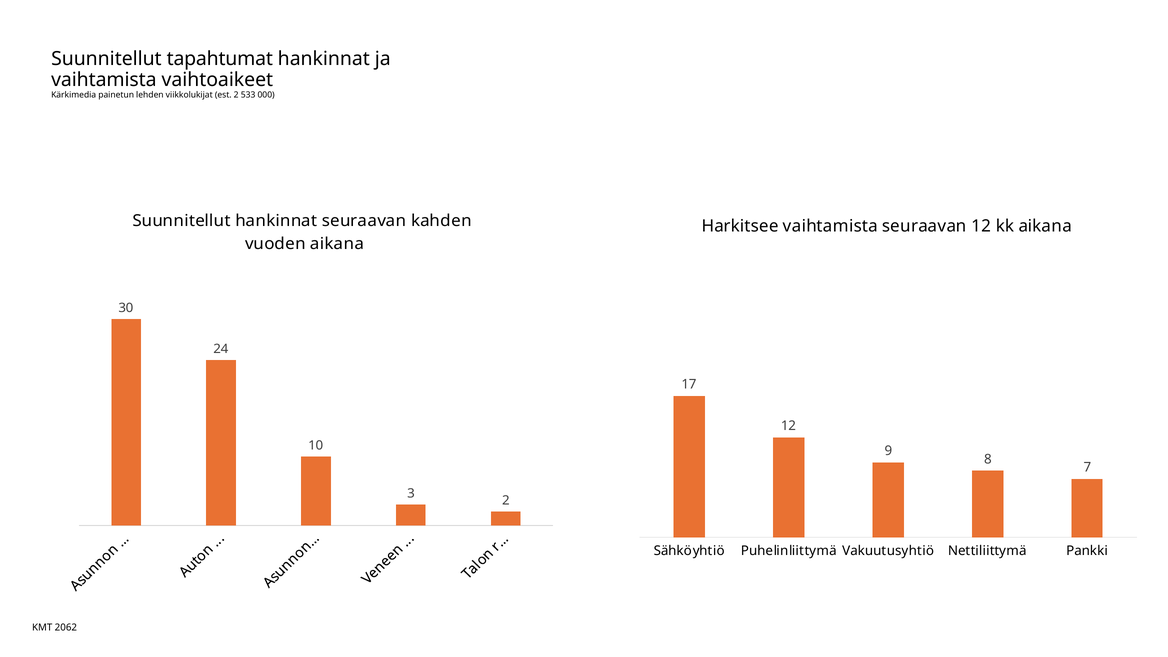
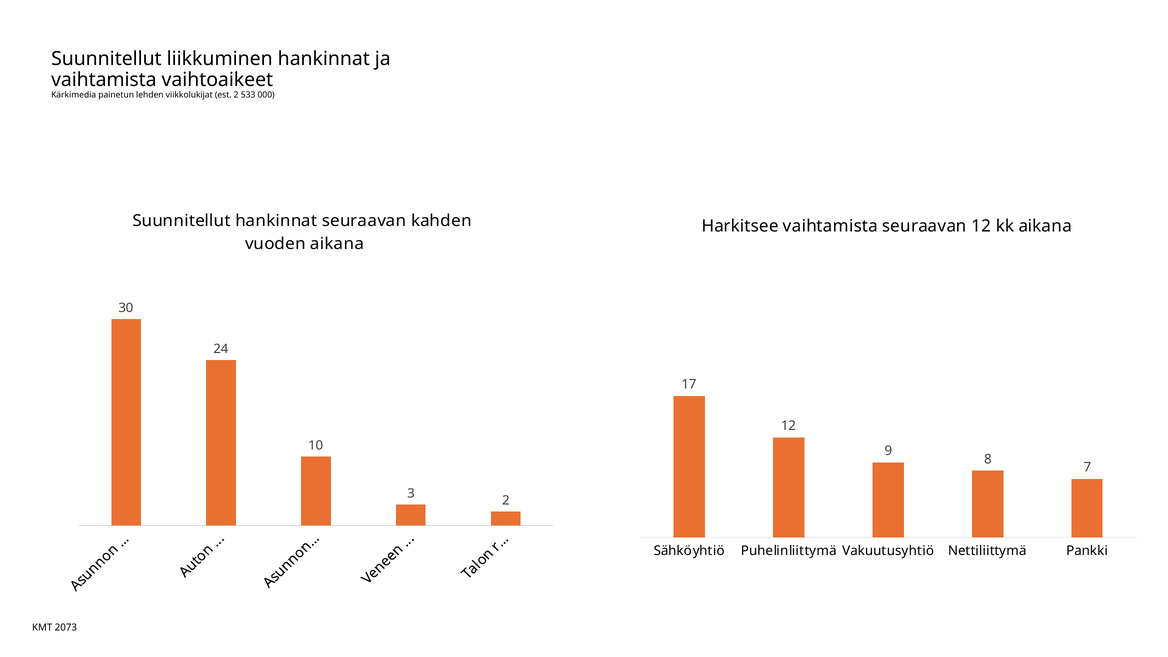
tapahtumat: tapahtumat -> liikkuminen
2062: 2062 -> 2073
